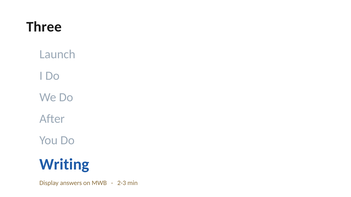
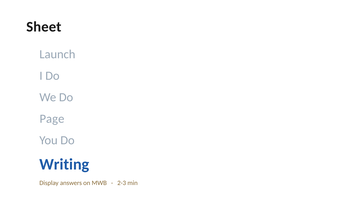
Three: Three -> Sheet
After: After -> Page
